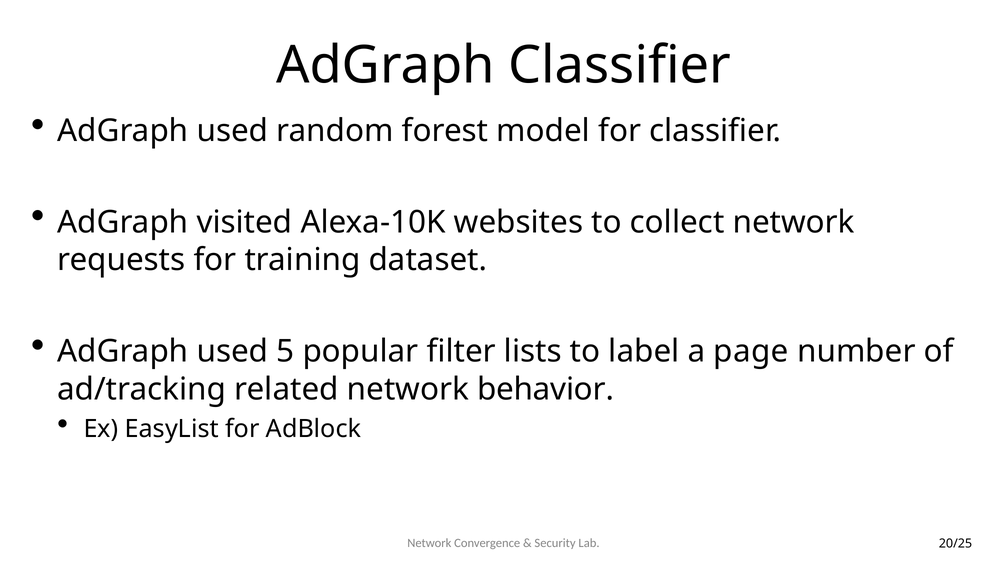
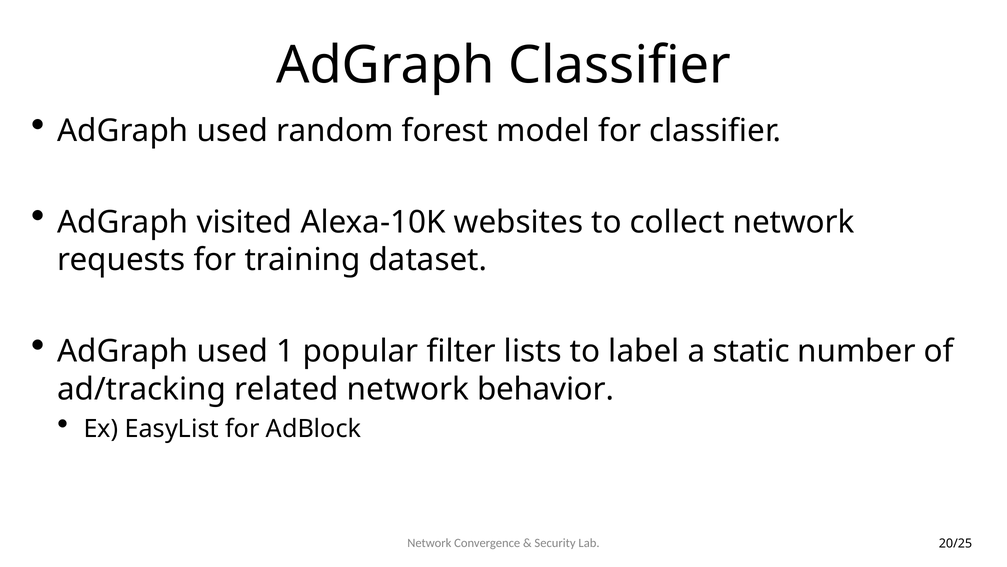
5: 5 -> 1
page: page -> static
